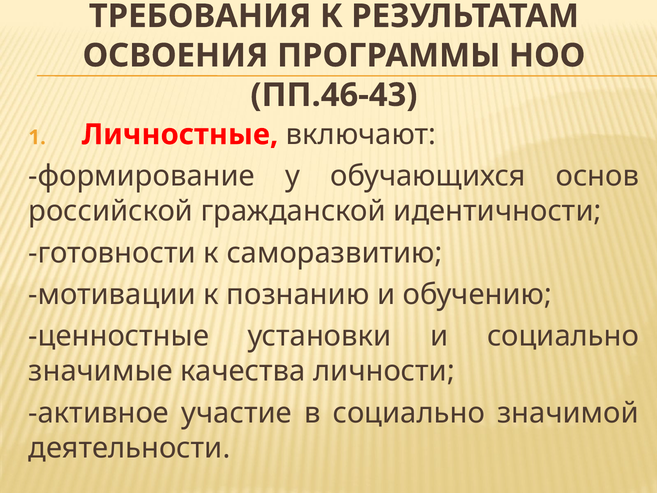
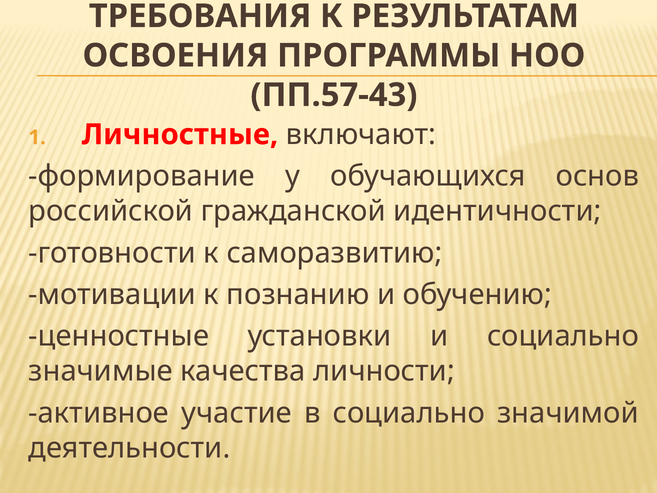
ПП.46-43: ПП.46-43 -> ПП.57-43
